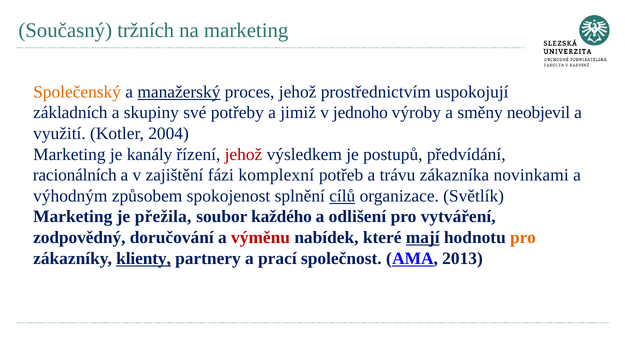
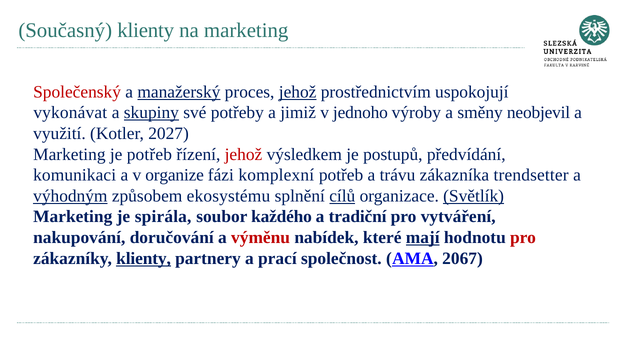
Současný tržních: tržních -> klienty
Společenský colour: orange -> red
jehož at (298, 92) underline: none -> present
základních: základních -> vykonávat
skupiny underline: none -> present
2004: 2004 -> 2027
je kanály: kanály -> potřeb
racionálních: racionálních -> komunikaci
zajištění: zajištění -> organize
novinkami: novinkami -> trendsetter
výhodným underline: none -> present
spokojenost: spokojenost -> ekosystému
Světlík underline: none -> present
přežila: přežila -> spirála
odlišení: odlišení -> tradiční
zodpovědný: zodpovědný -> nakupování
pro at (523, 238) colour: orange -> red
2013: 2013 -> 2067
